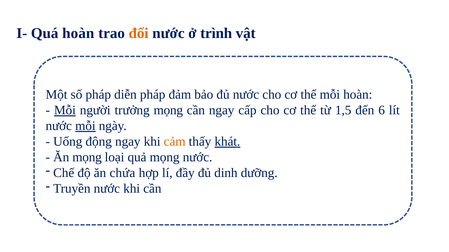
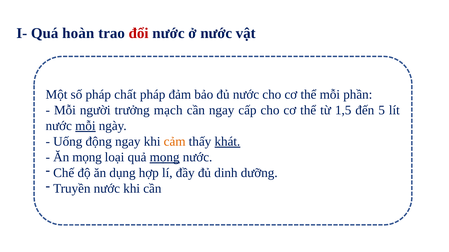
đổi colour: orange -> red
ở trình: trình -> nước
diễn: diễn -> chất
mỗi hoàn: hoàn -> phần
Mỗi at (65, 110) underline: present -> none
trưởng mọng: mọng -> mạch
6: 6 -> 5
mọng at (165, 158) underline: none -> present
chứa: chứa -> dụng
